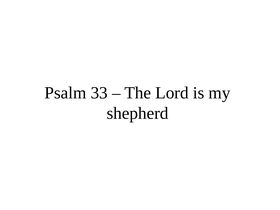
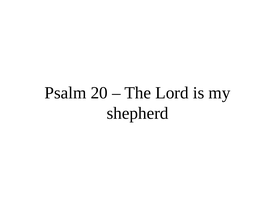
33: 33 -> 20
